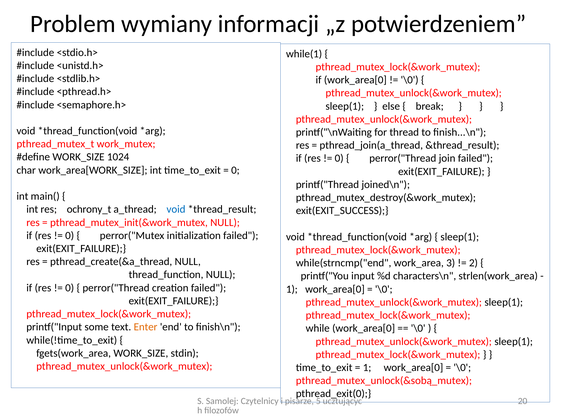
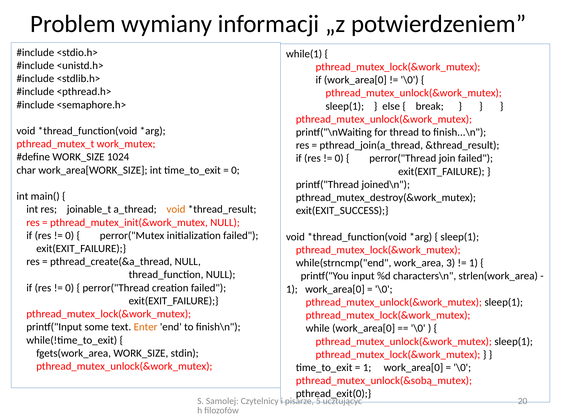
ochrony_t: ochrony_t -> joinable_t
void at (176, 210) colour: blue -> orange
2 at (473, 263): 2 -> 1
